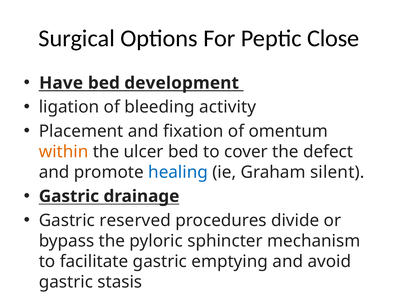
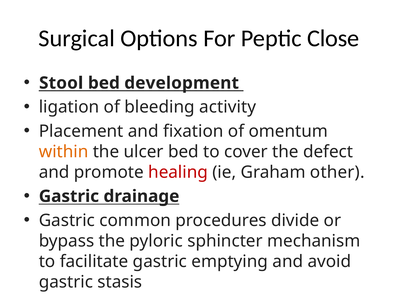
Have: Have -> Stool
healing colour: blue -> red
silent: silent -> other
reserved: reserved -> common
